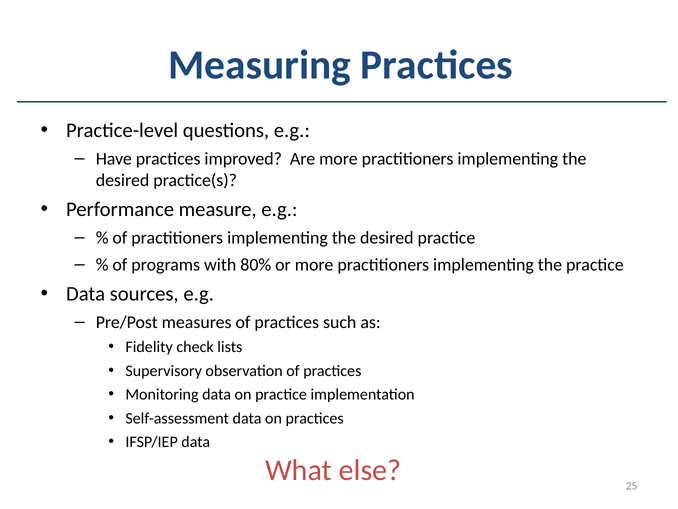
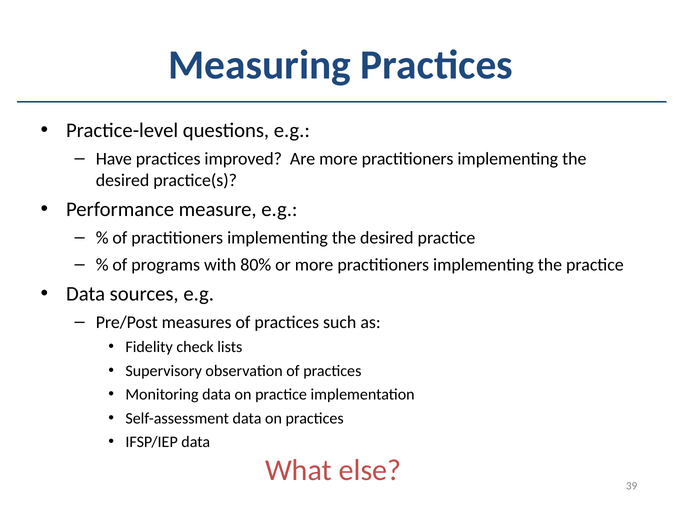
25: 25 -> 39
